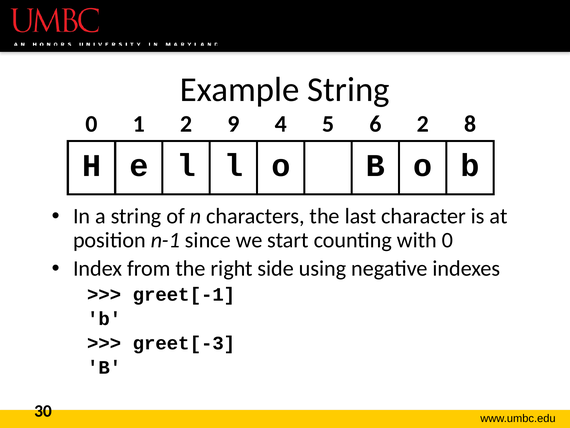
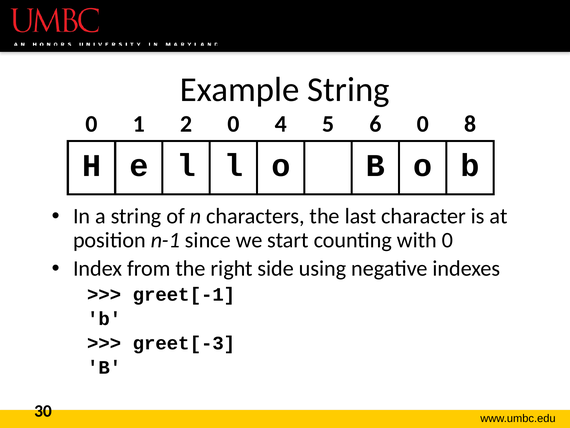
2 9: 9 -> 0
6 2: 2 -> 0
